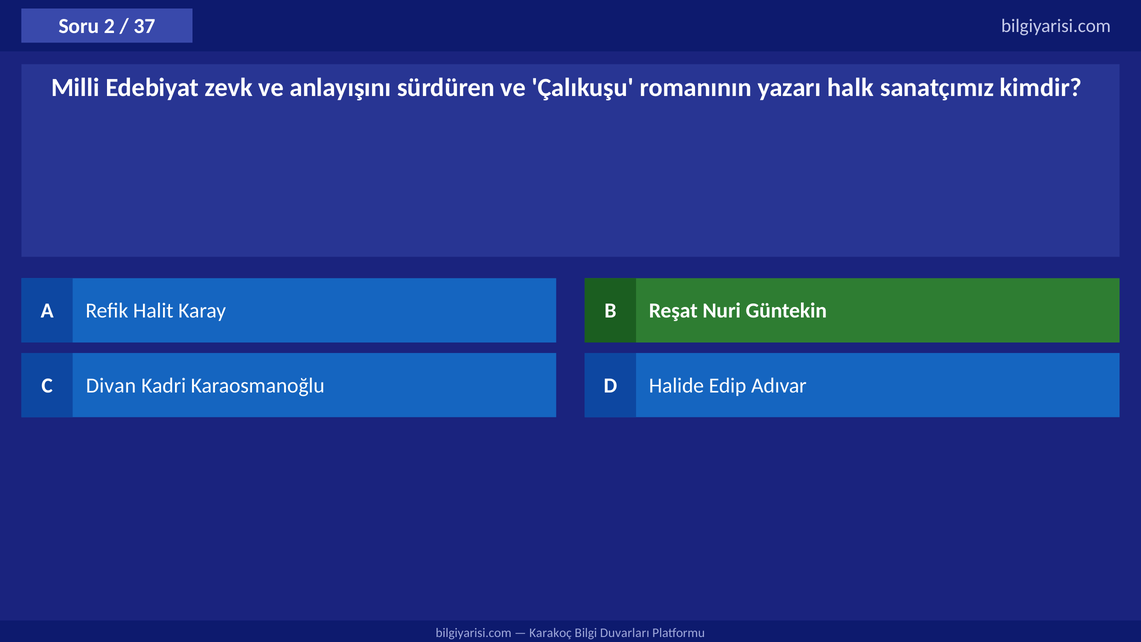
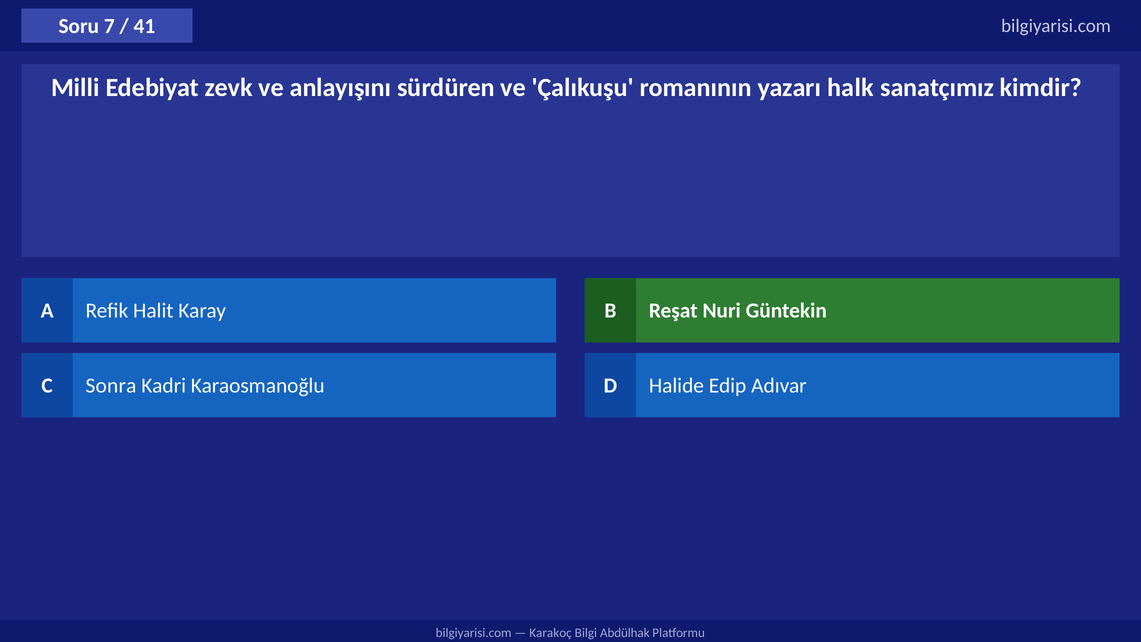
2: 2 -> 7
37: 37 -> 41
Divan: Divan -> Sonra
Duvarları: Duvarları -> Abdülhak
